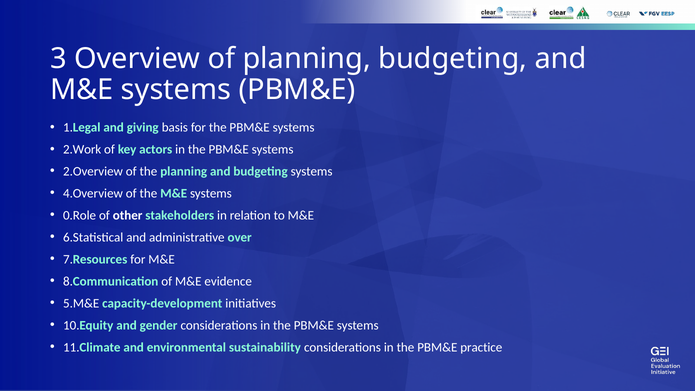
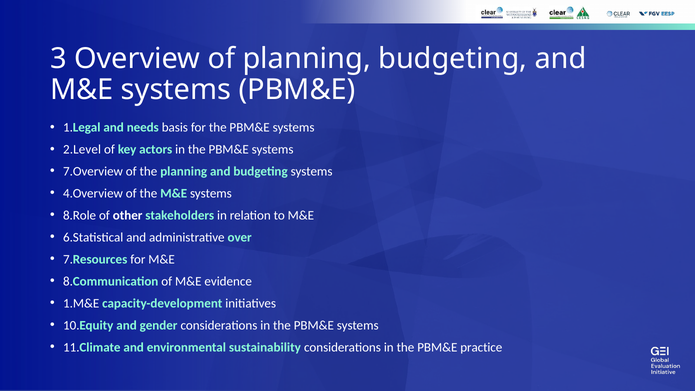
giving: giving -> needs
2.Work: 2.Work -> 2.Level
2.Overview: 2.Overview -> 7.Overview
0.Role: 0.Role -> 8.Role
5.M&E: 5.M&E -> 1.M&E
